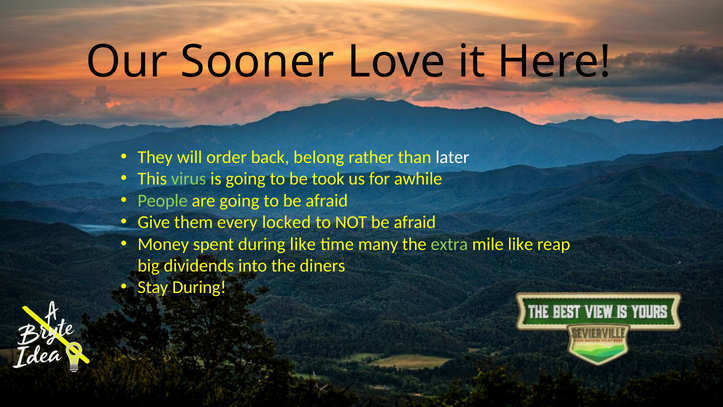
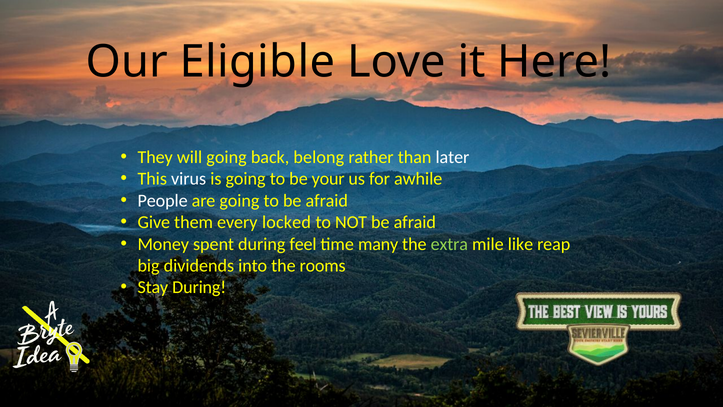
Sooner: Sooner -> Eligible
will order: order -> going
virus colour: light green -> white
took: took -> your
People colour: light green -> white
during like: like -> feel
diners: diners -> rooms
